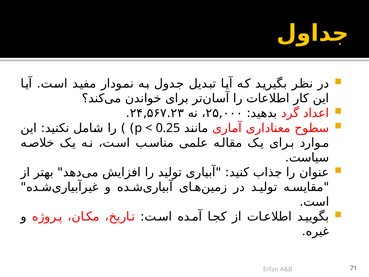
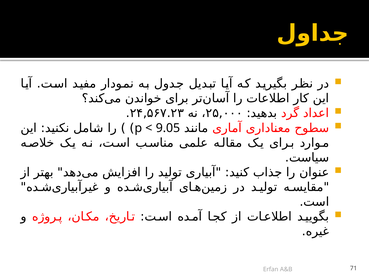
0.25: 0.25 -> 9.05
